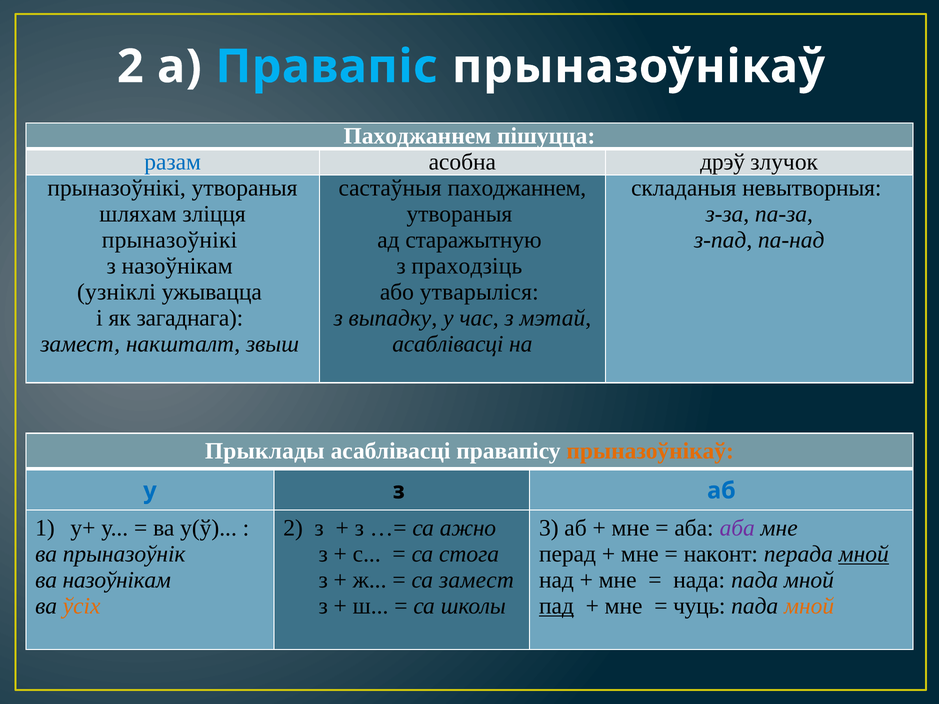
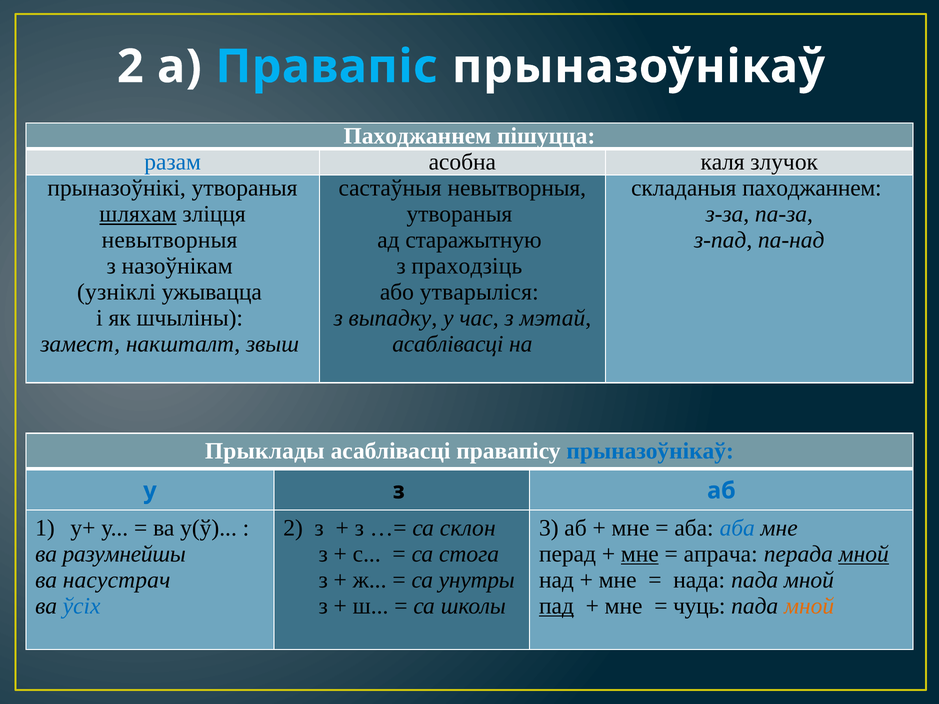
дрэў: дрэў -> каля
састаўныя паходжаннем: паходжаннем -> невытворныя
складаныя невытворныя: невытворныя -> паходжаннем
шляхам underline: none -> present
прыназоўнікі at (169, 240): прыназоўнікі -> невытворныя
загаднага: загаднага -> шчыліны
прыназоўнікаў at (650, 451) colour: orange -> blue
ажно: ажно -> склон
аба at (737, 528) colour: purple -> blue
прыназоўнік: прыназоўнік -> разумнейшы
мне at (640, 554) underline: none -> present
наконт: наконт -> апрача
ва назоўнікам: назоўнікам -> насустрач
са замест: замест -> унутры
ўсіх colour: orange -> blue
